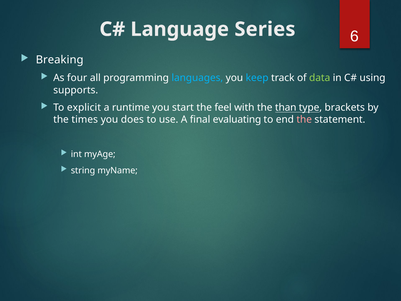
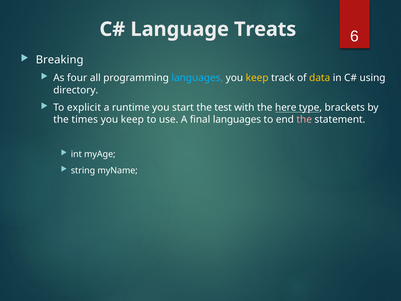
Series: Series -> Treats
keep at (257, 78) colour: light blue -> yellow
data colour: light green -> yellow
supports: supports -> directory
feel: feel -> test
than: than -> here
does at (132, 120): does -> keep
final evaluating: evaluating -> languages
